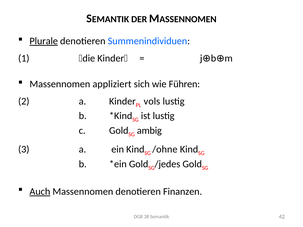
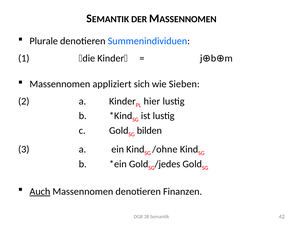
Plurale underline: present -> none
Führen: Führen -> Sieben
vols: vols -> hier
ambig: ambig -> bilden
